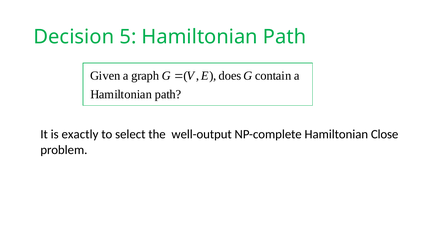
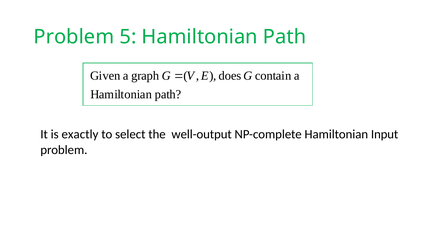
Decision at (74, 37): Decision -> Problem
Close: Close -> Input
